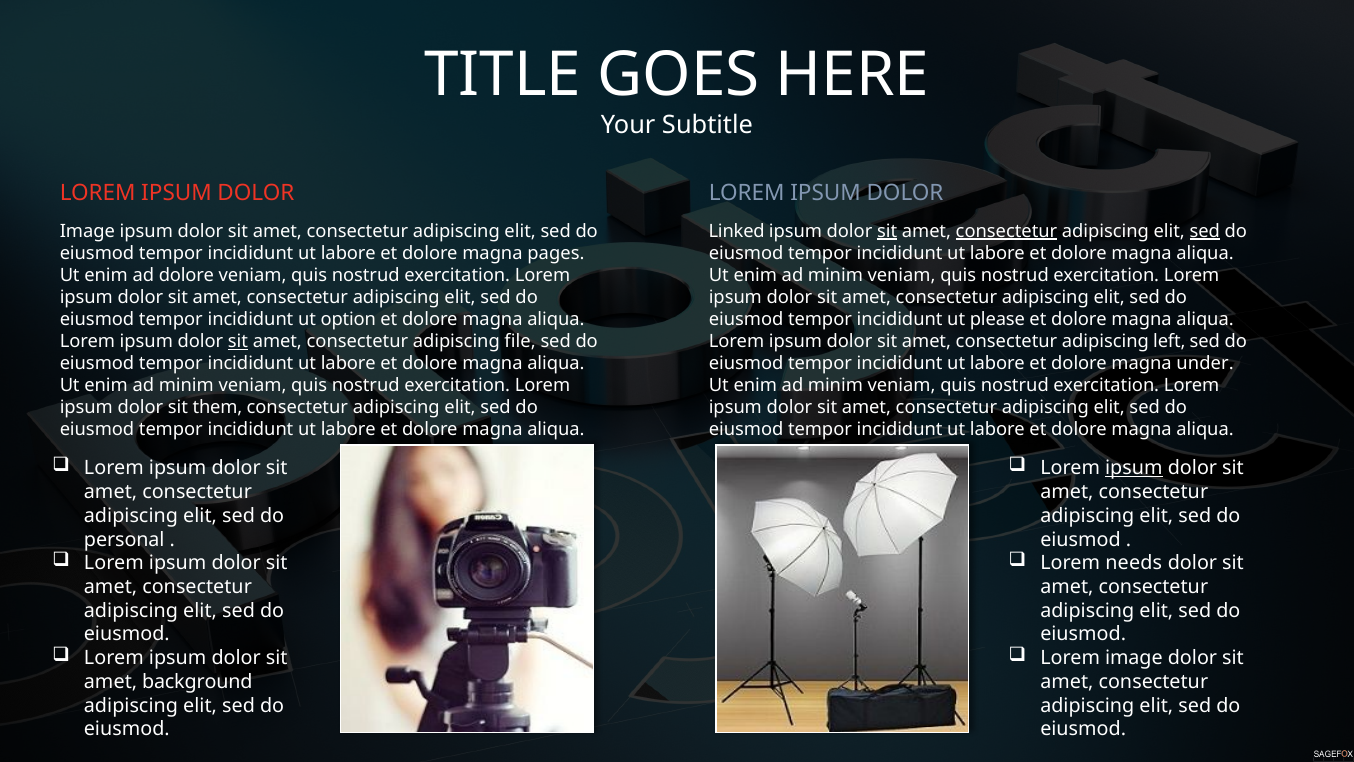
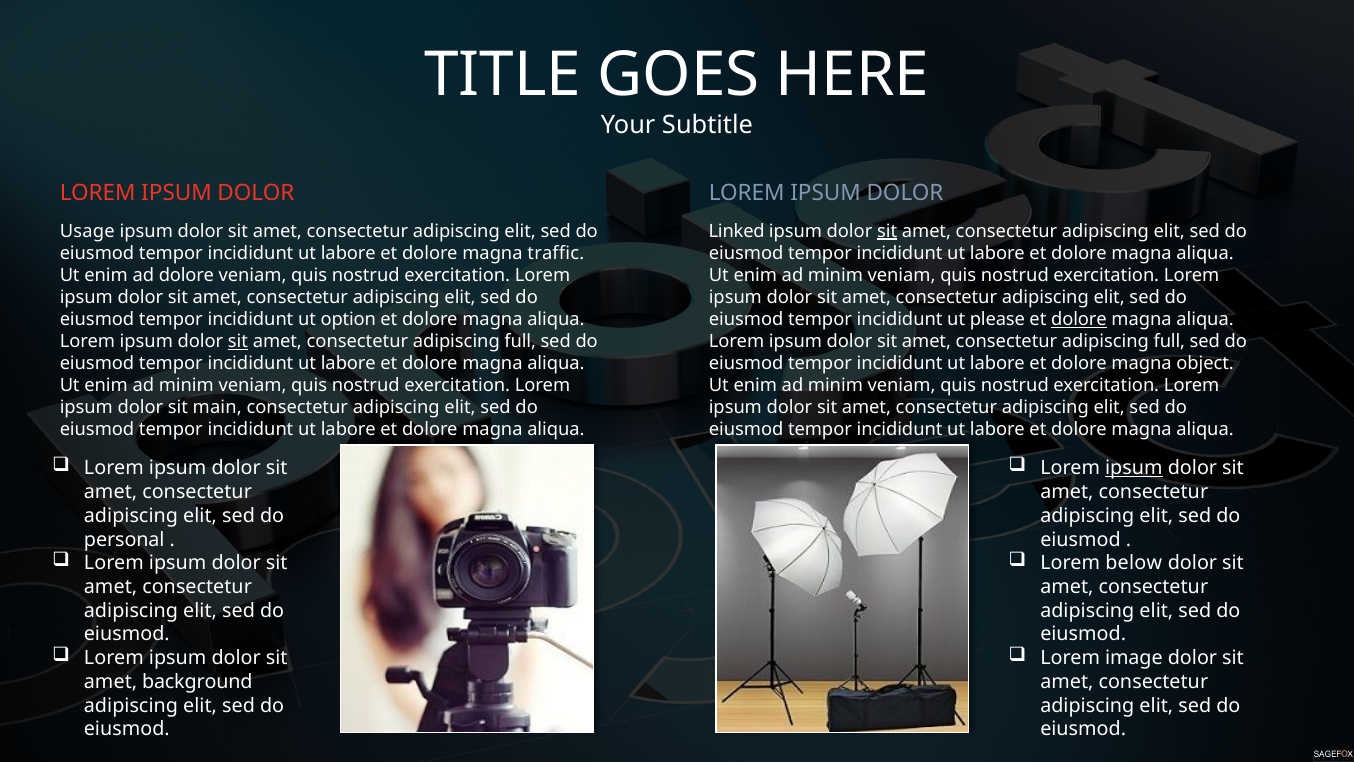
Image at (87, 231): Image -> Usage
consectetur at (1007, 231) underline: present -> none
sed at (1205, 231) underline: present -> none
pages: pages -> traffic
dolore at (1079, 319) underline: none -> present
file at (520, 341): file -> full
left at (1169, 341): left -> full
under: under -> object
them: them -> main
needs: needs -> below
